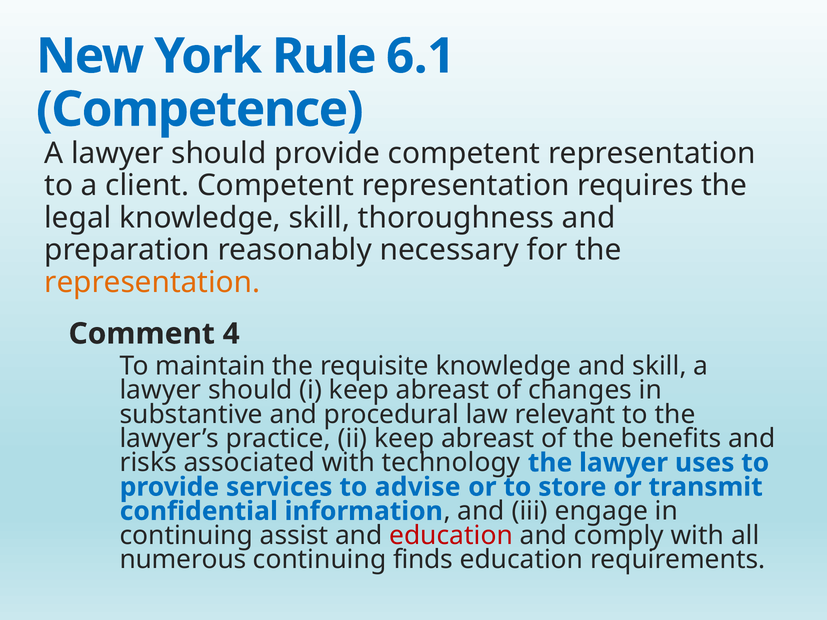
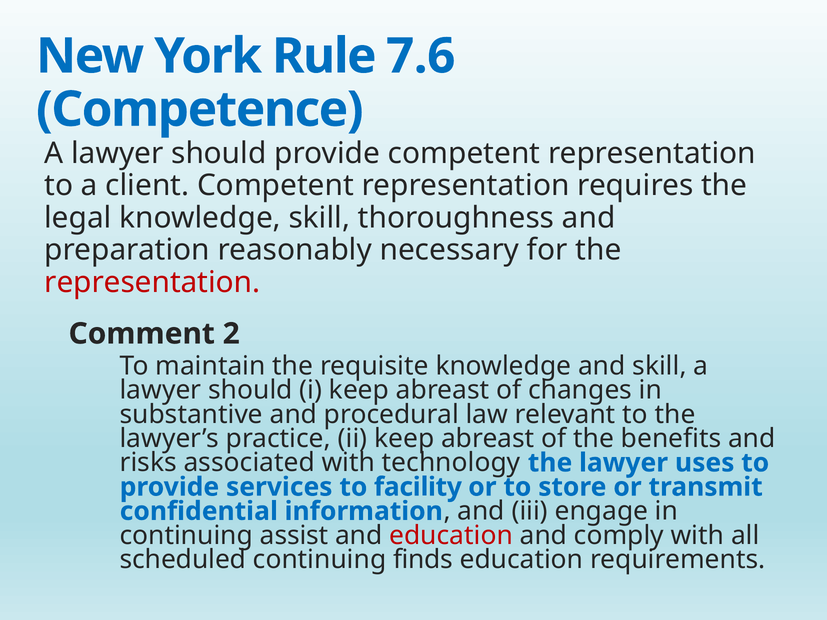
6.1: 6.1 -> 7.6
representation at (152, 282) colour: orange -> red
4: 4 -> 2
advise: advise -> facility
numerous: numerous -> scheduled
